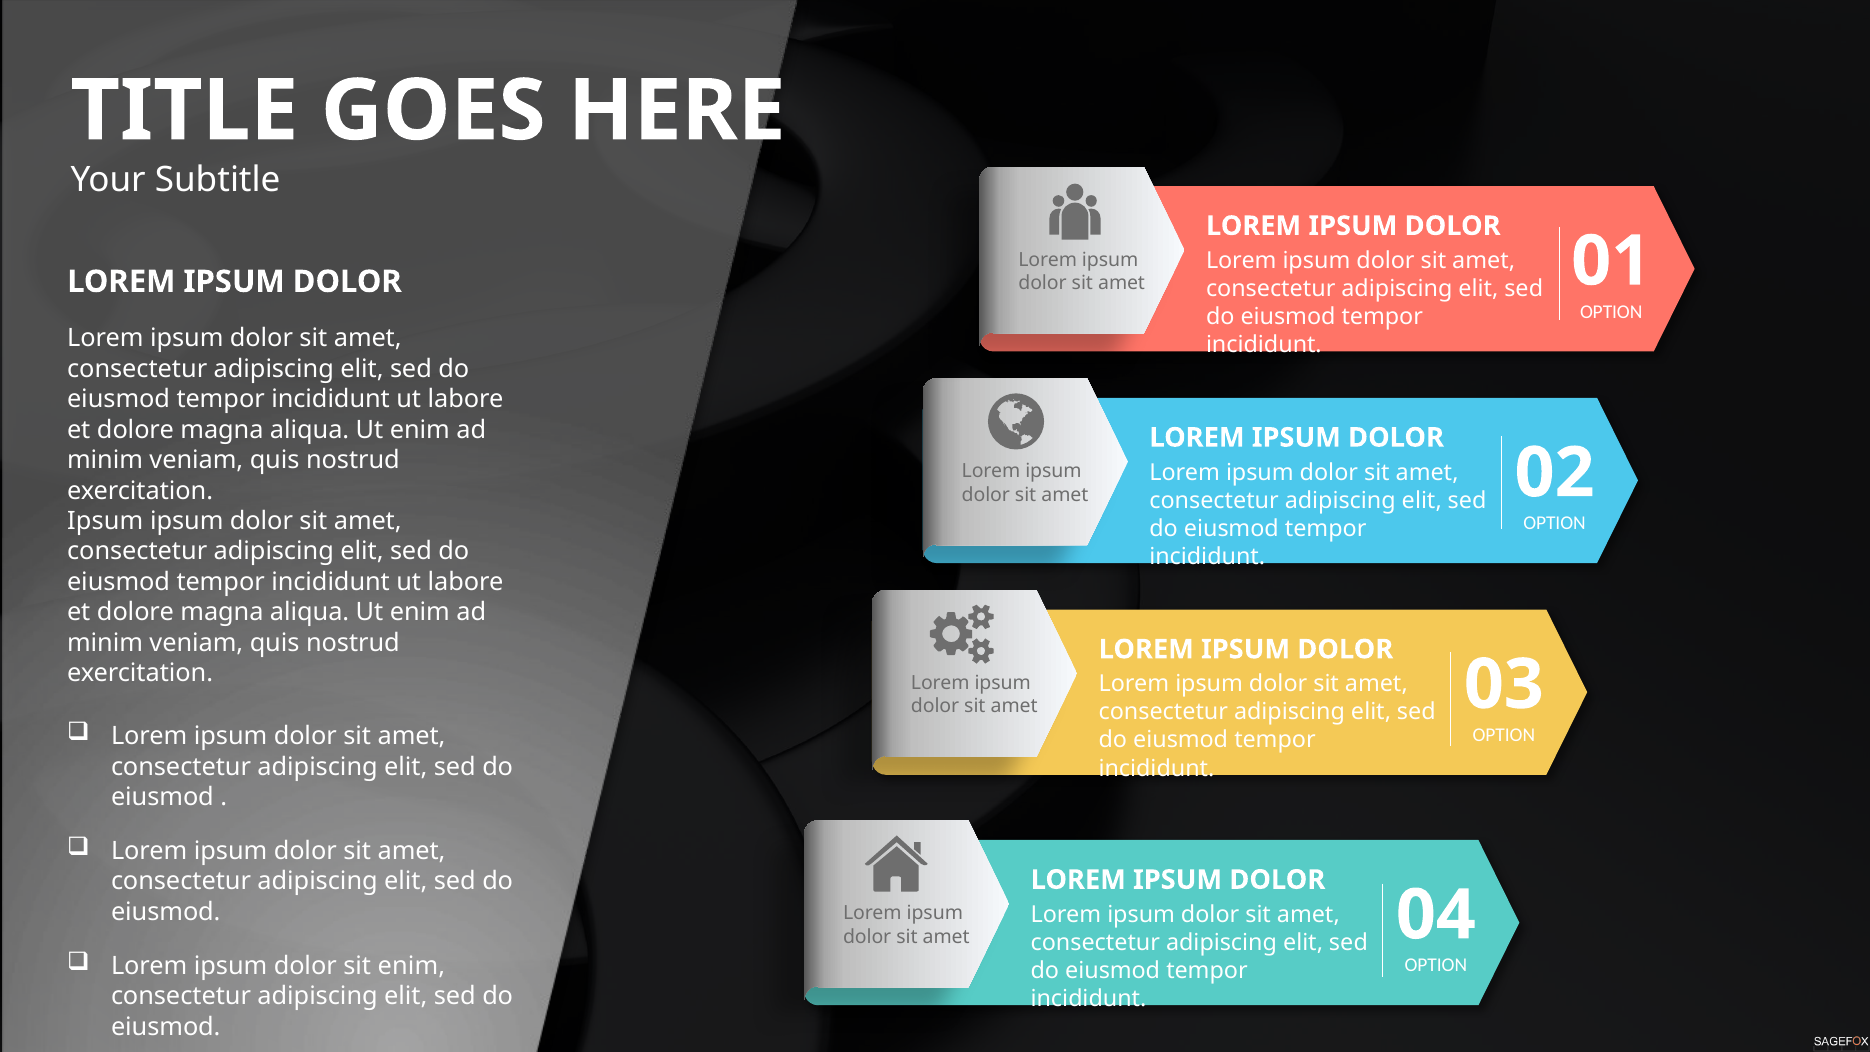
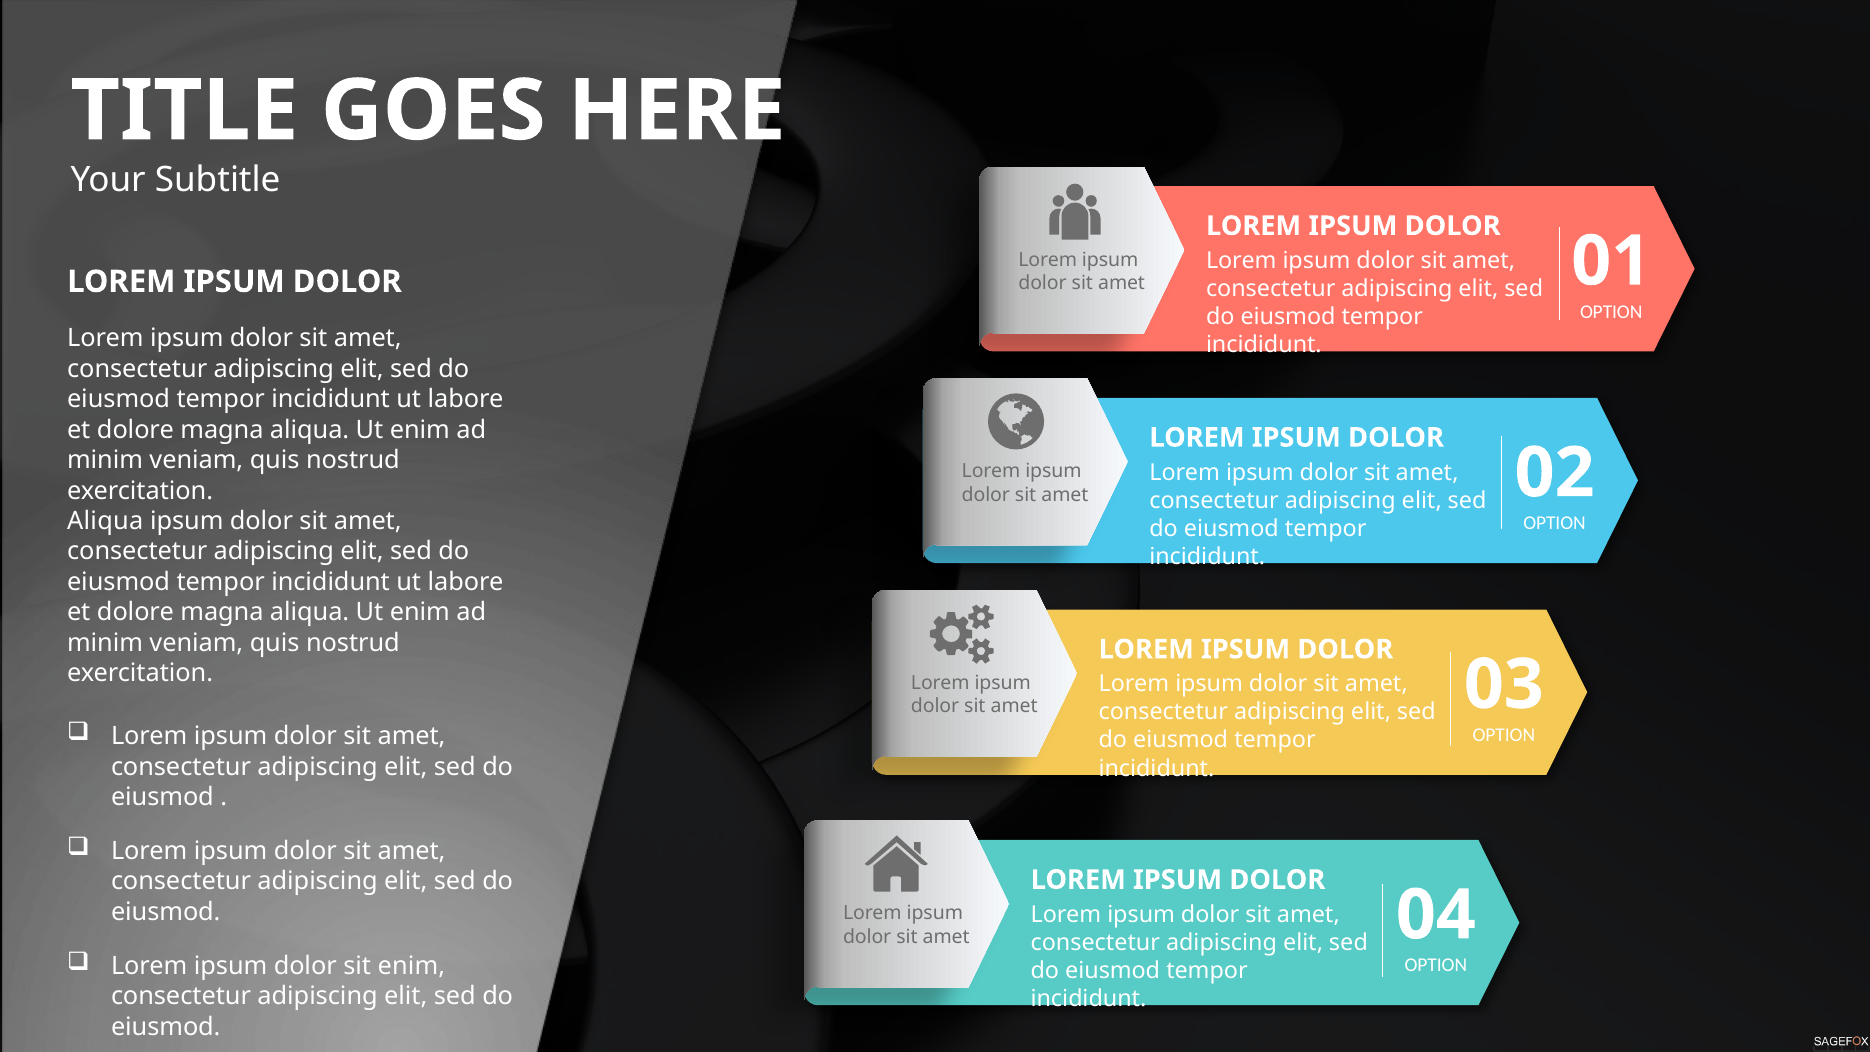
Ipsum at (105, 521): Ipsum -> Aliqua
